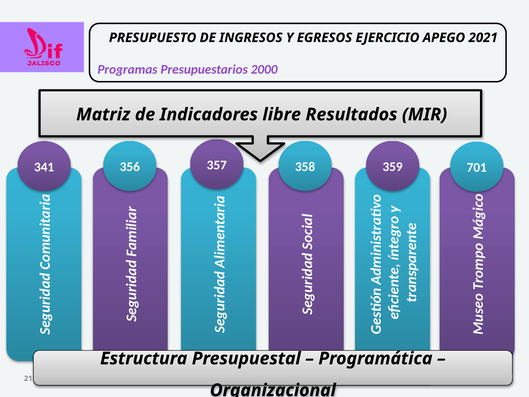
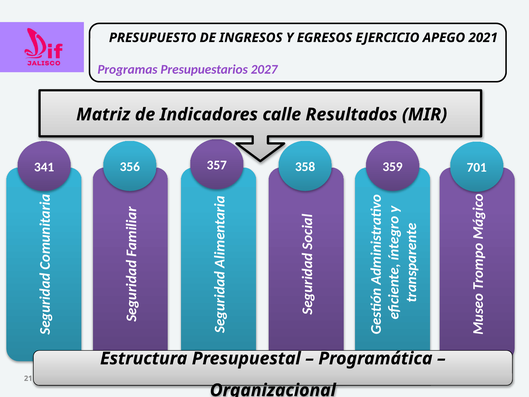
2000: 2000 -> 2027
libre: libre -> calle
